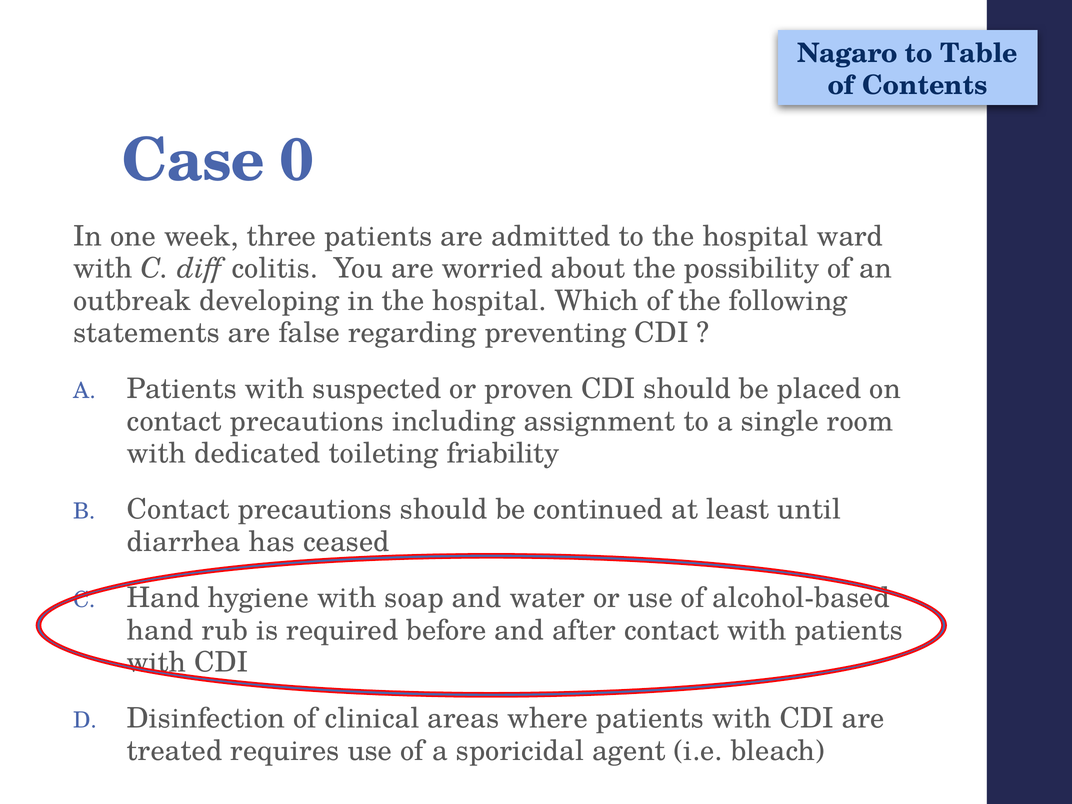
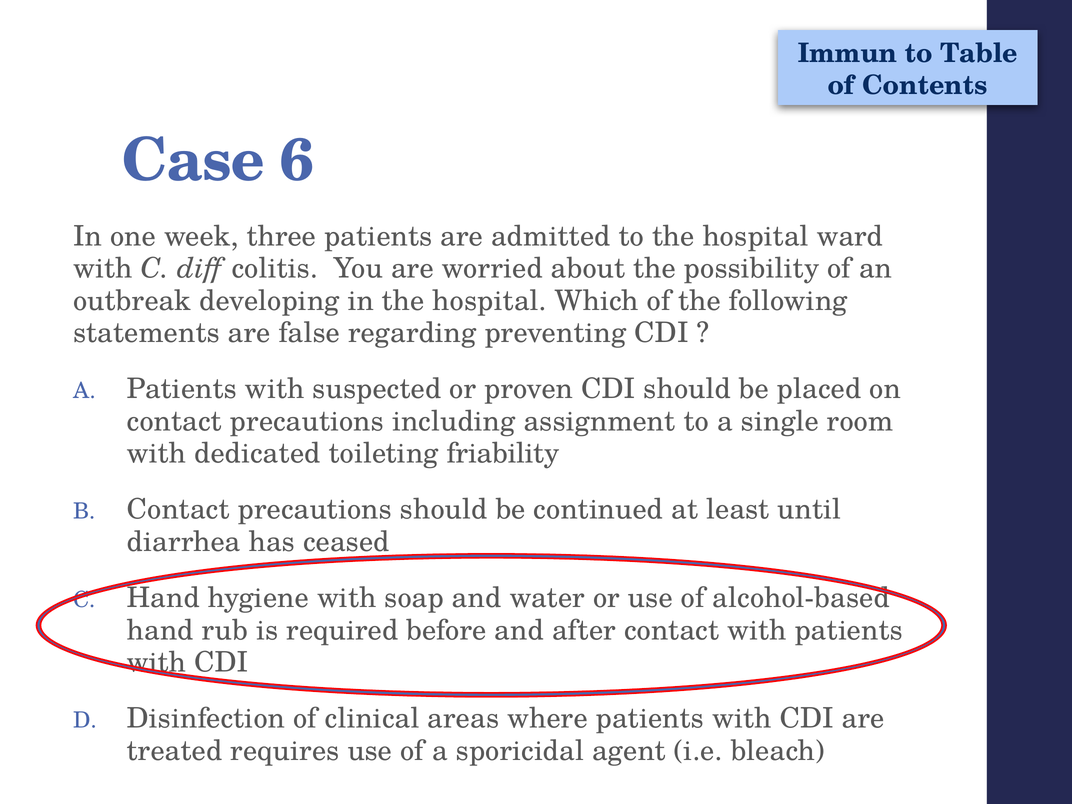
Nagaro: Nagaro -> Immun
0: 0 -> 6
